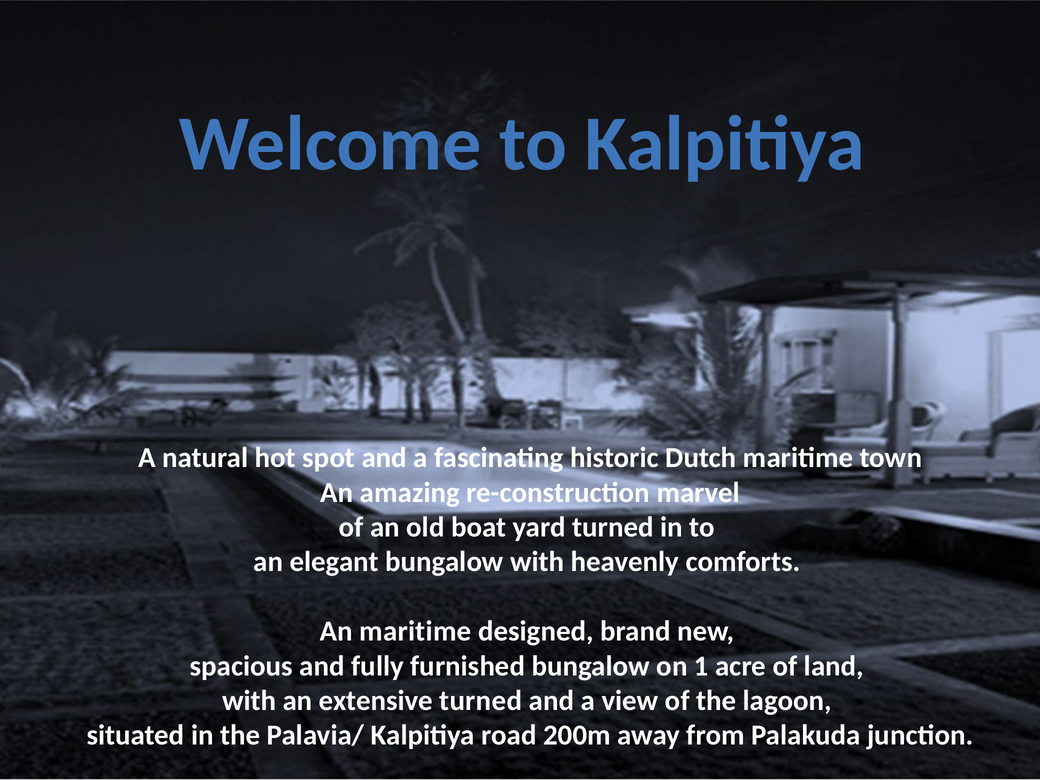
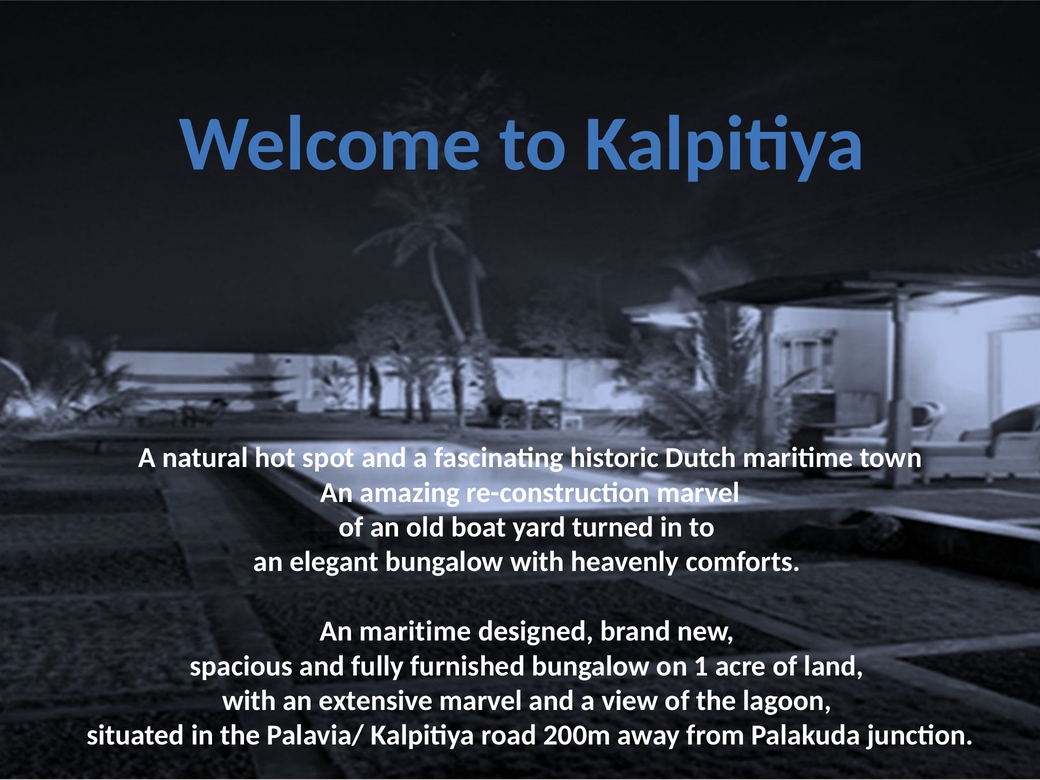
extensive turned: turned -> marvel
